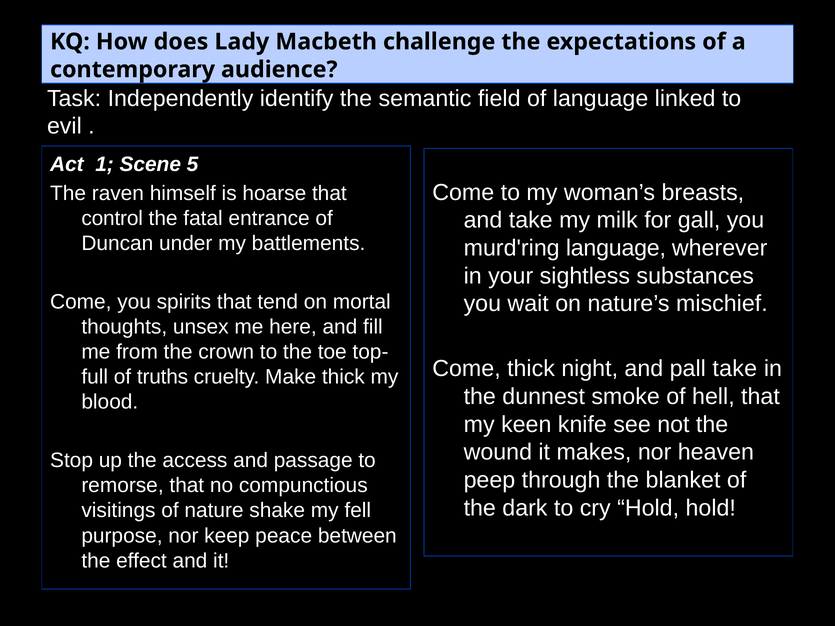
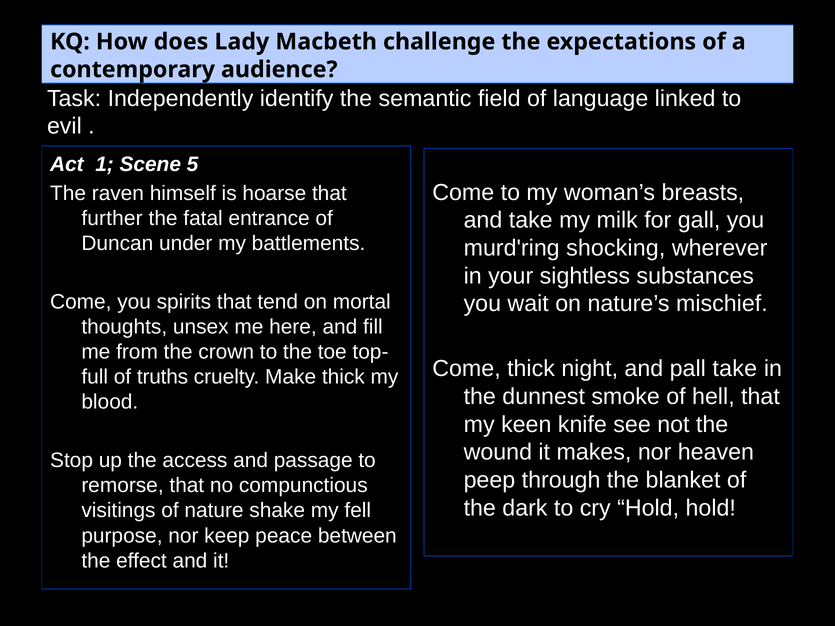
control: control -> further
murd'ring language: language -> shocking
